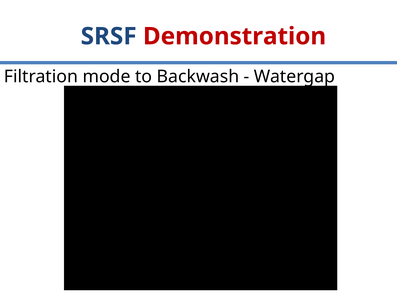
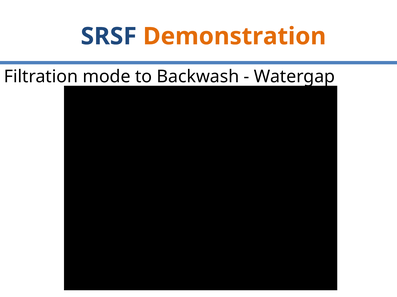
Demonstration colour: red -> orange
